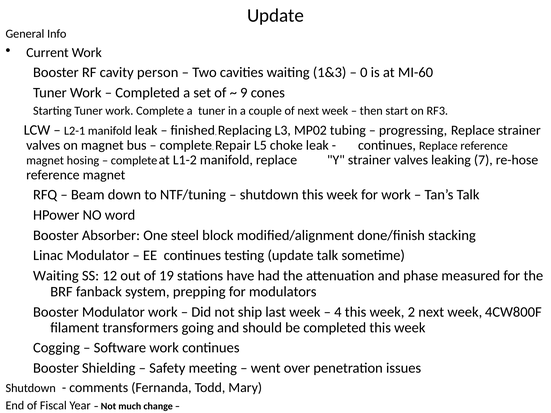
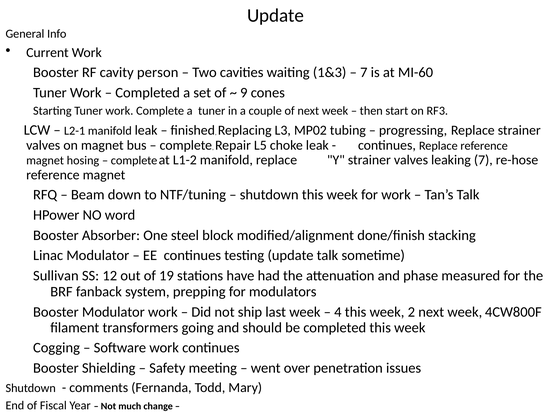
0 at (364, 72): 0 -> 7
Waiting at (56, 276): Waiting -> Sullivan
